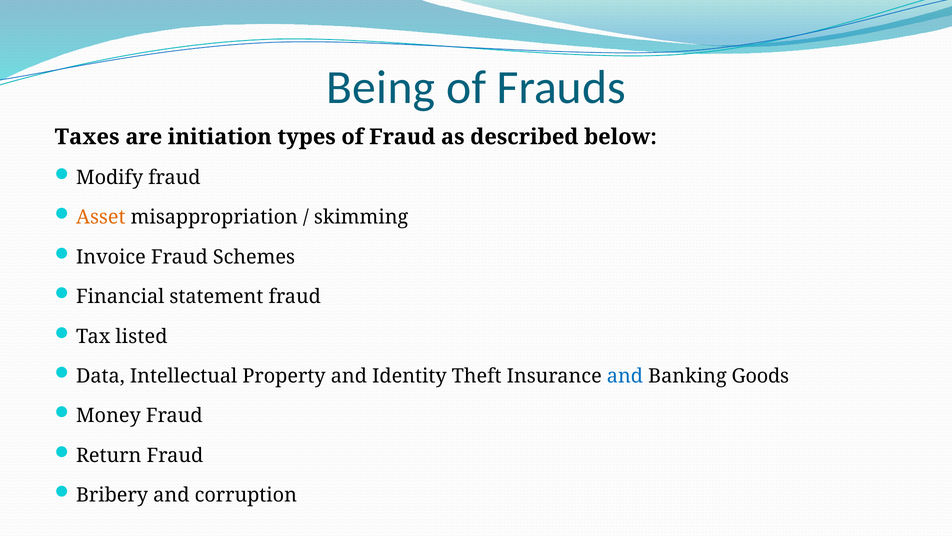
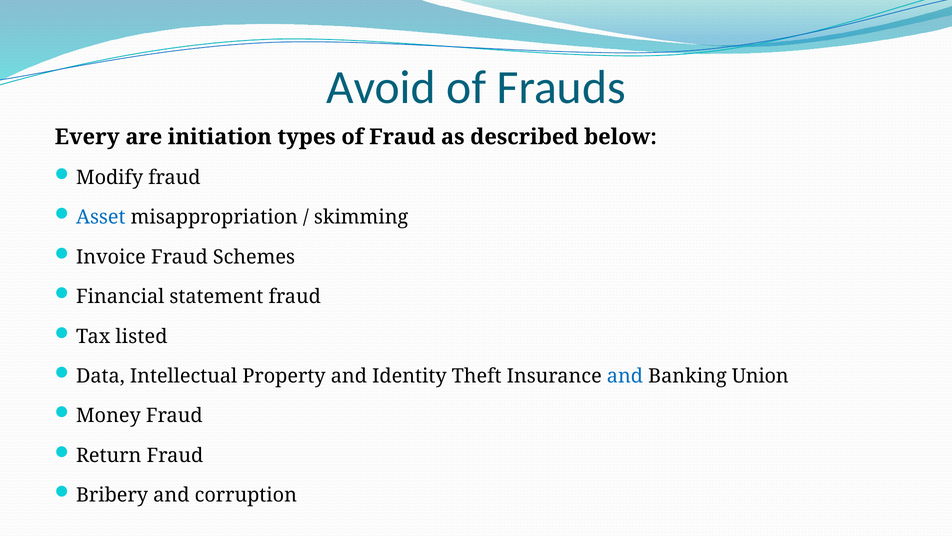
Being: Being -> Avoid
Taxes: Taxes -> Every
Asset colour: orange -> blue
Goods: Goods -> Union
